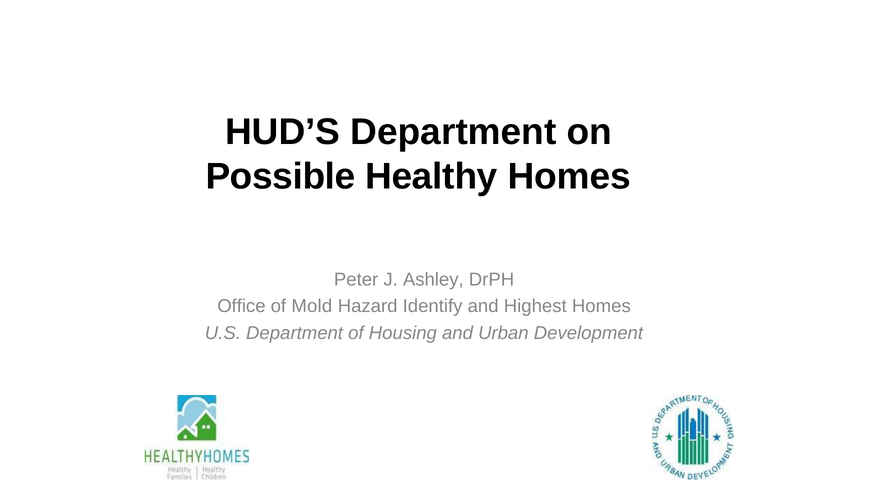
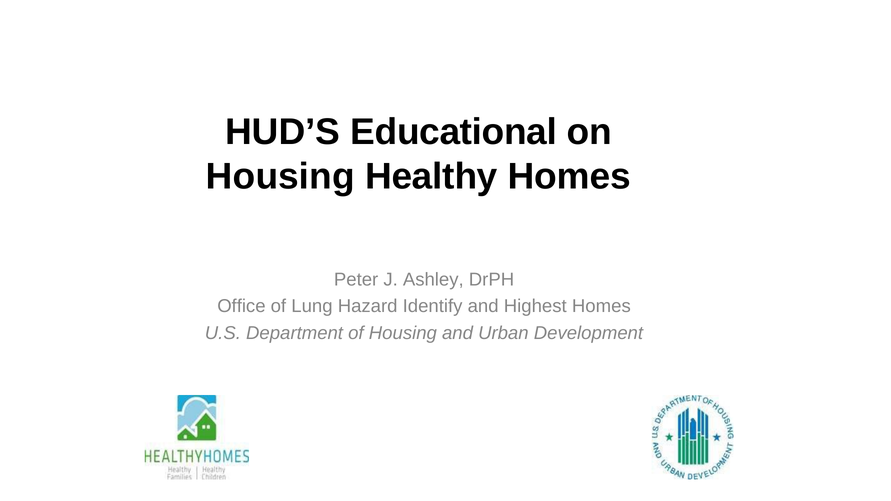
HUD’S Department: Department -> Educational
Possible at (281, 177): Possible -> Housing
Mold: Mold -> Lung
